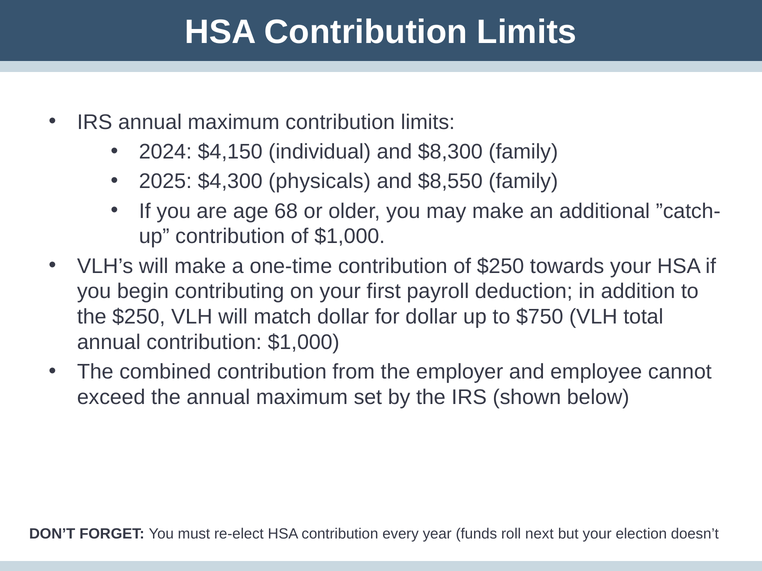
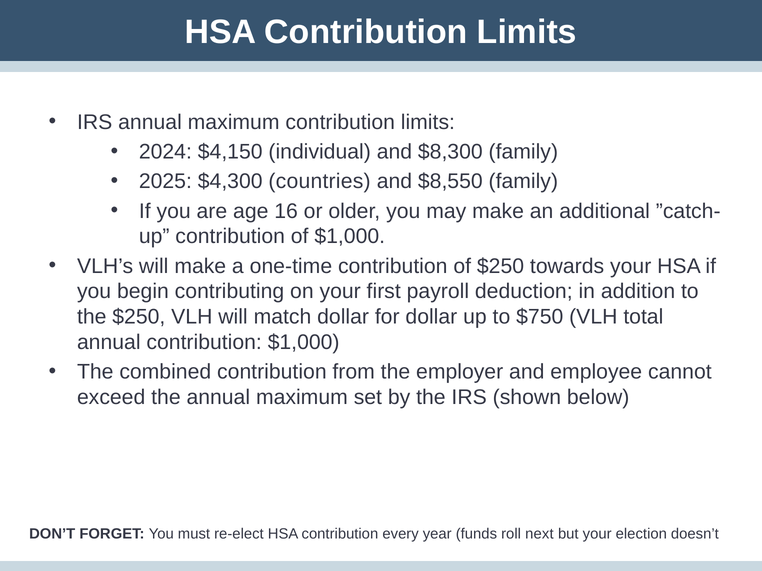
physicals: physicals -> countries
68: 68 -> 16
